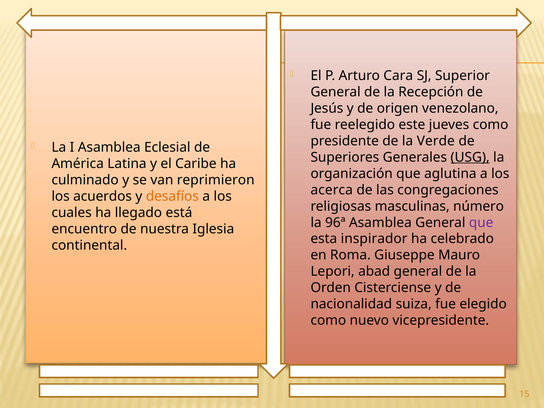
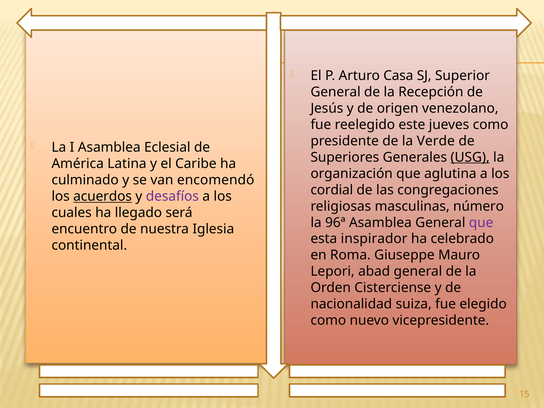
Cara: Cara -> Casa
reprimieron: reprimieron -> encomendó
acerca: acerca -> cordial
acuerdos underline: none -> present
desafíos colour: orange -> purple
está: está -> será
